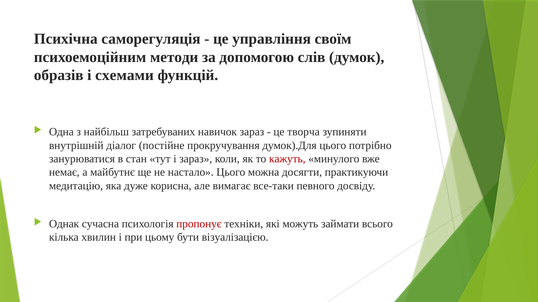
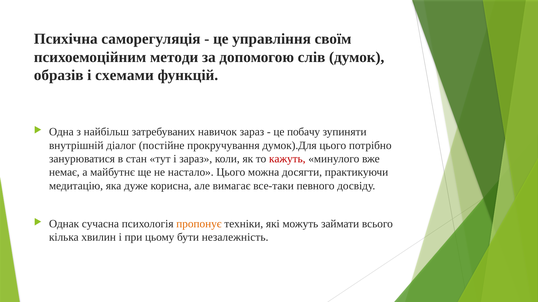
творча: творча -> побачу
пропонує colour: red -> orange
візуалізацією: візуалізацією -> незалежність
